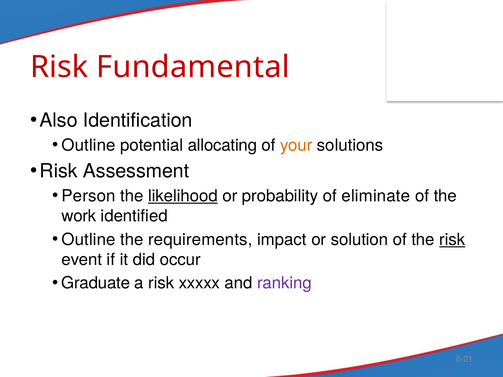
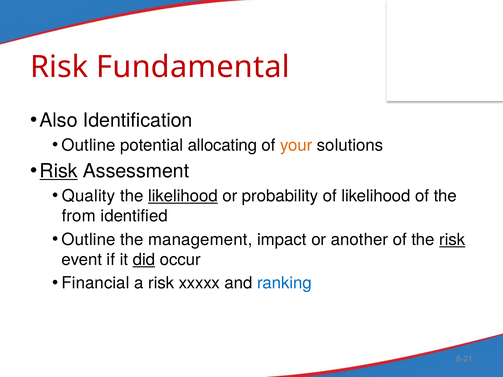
Risk at (59, 171) underline: none -> present
Person: Person -> Quality
of eliminate: eliminate -> likelihood
work: work -> from
requirements: requirements -> management
solution: solution -> another
did underline: none -> present
Graduate: Graduate -> Financial
ranking colour: purple -> blue
